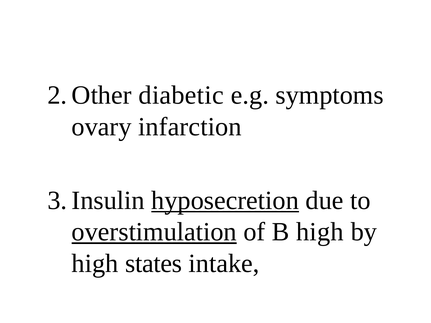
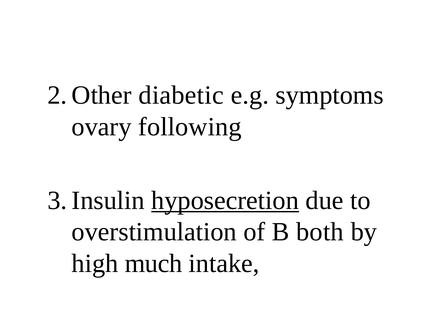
infarction: infarction -> following
overstimulation underline: present -> none
B high: high -> both
states: states -> much
